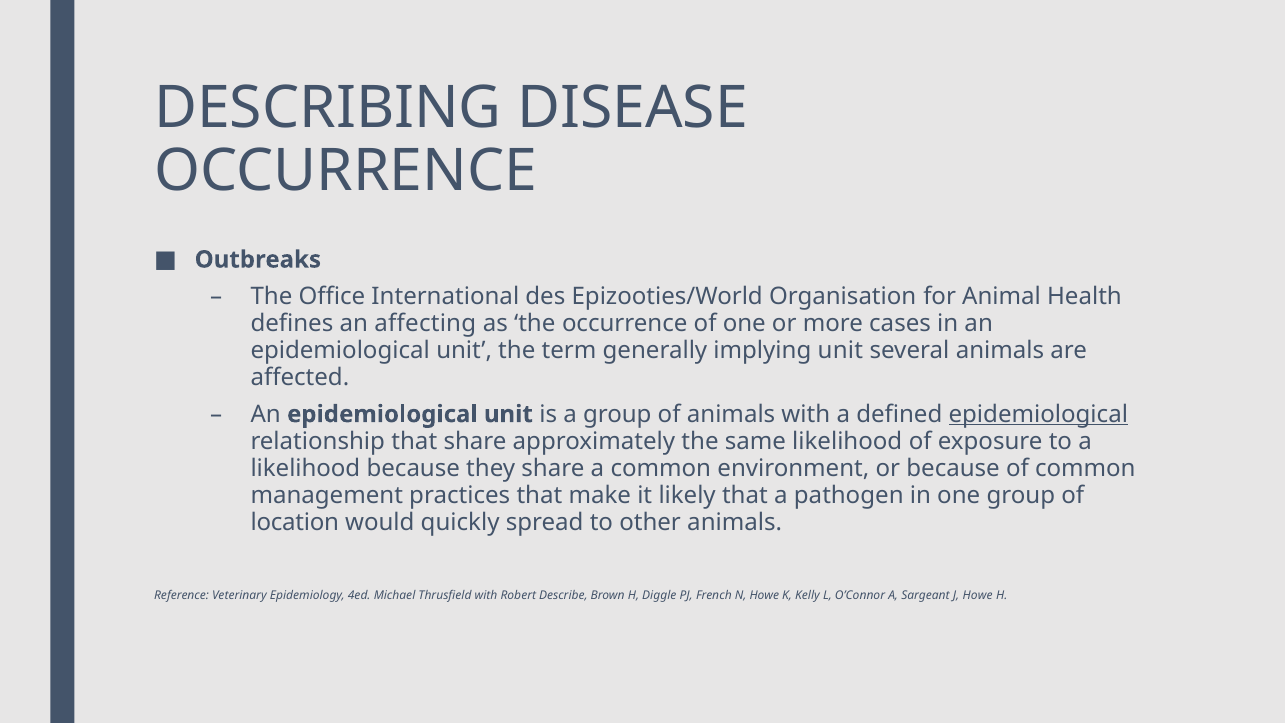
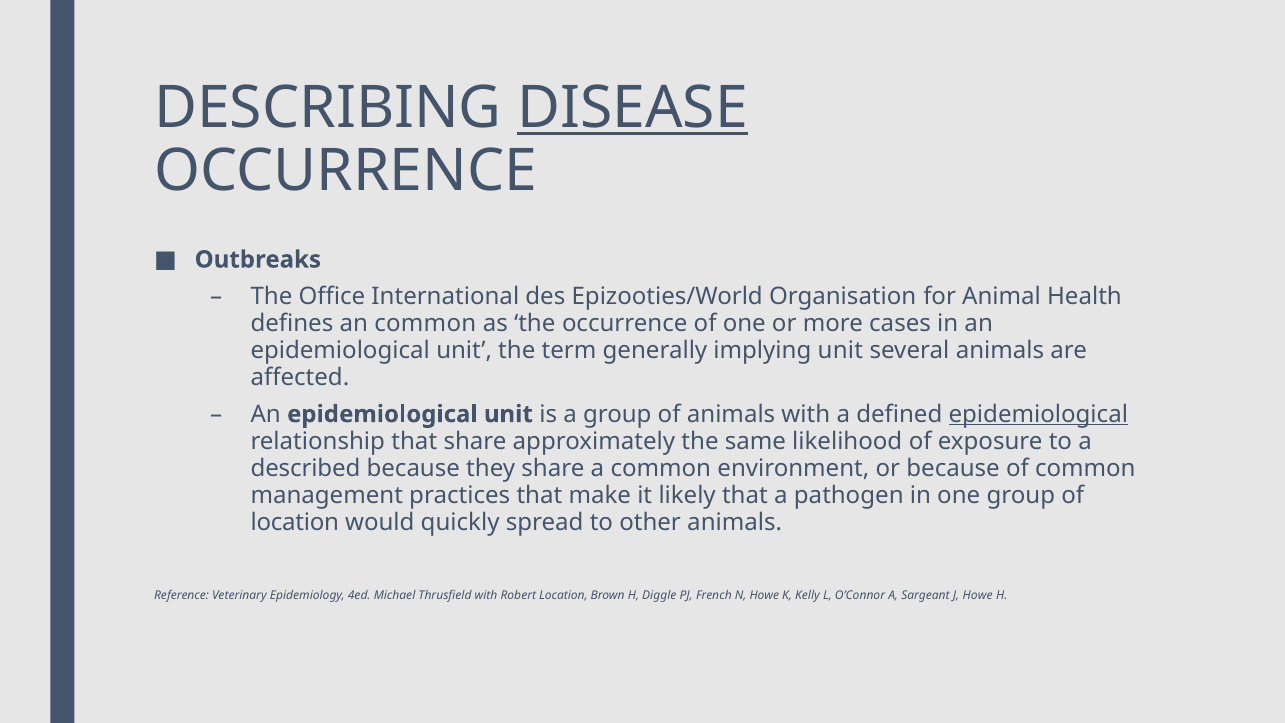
DISEASE underline: none -> present
an affecting: affecting -> common
likelihood at (305, 468): likelihood -> described
Robert Describe: Describe -> Location
